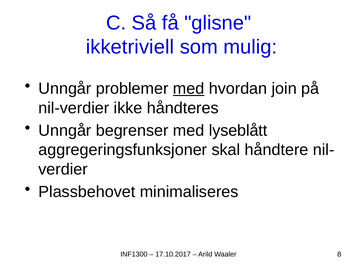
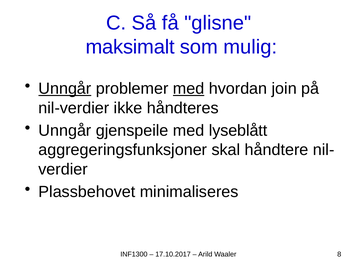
ikketriviell: ikketriviell -> maksimalt
Unngår at (65, 89) underline: none -> present
begrenser: begrenser -> gjenspeile
